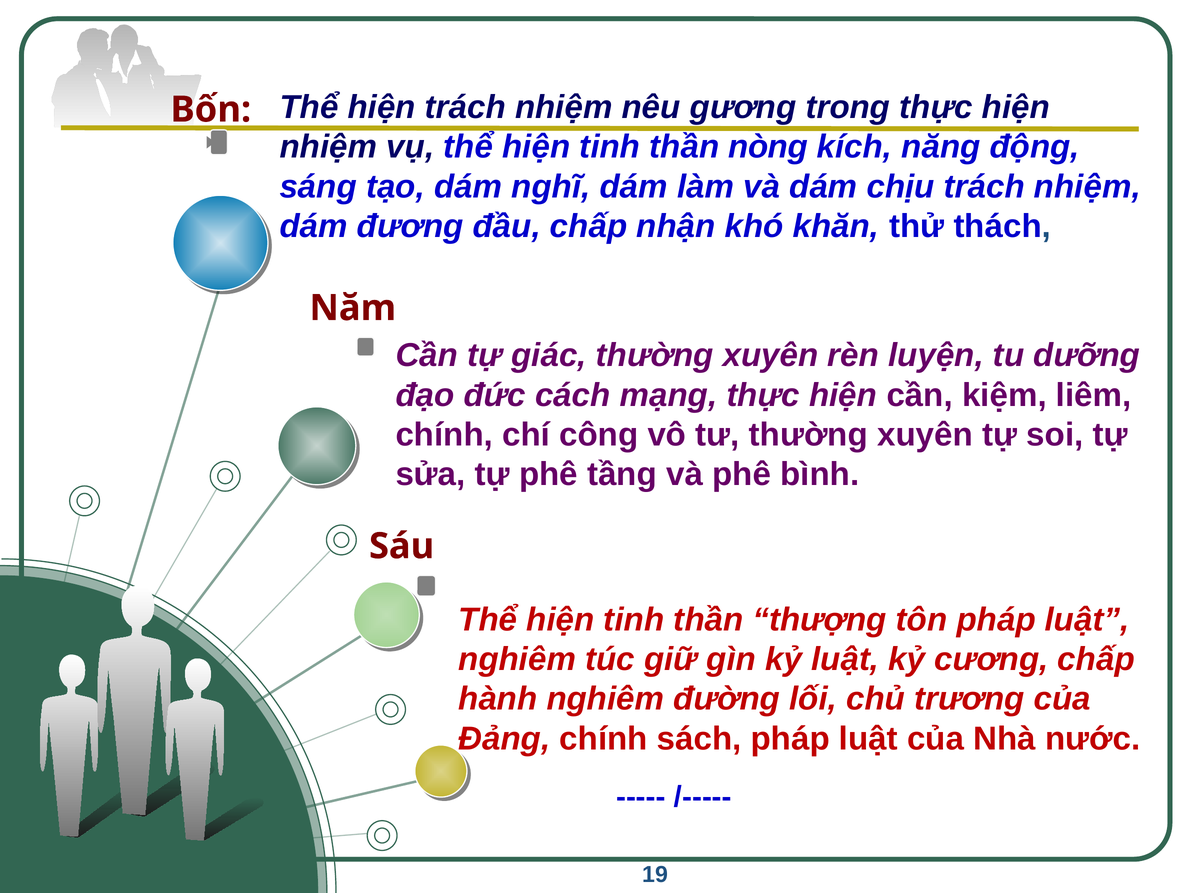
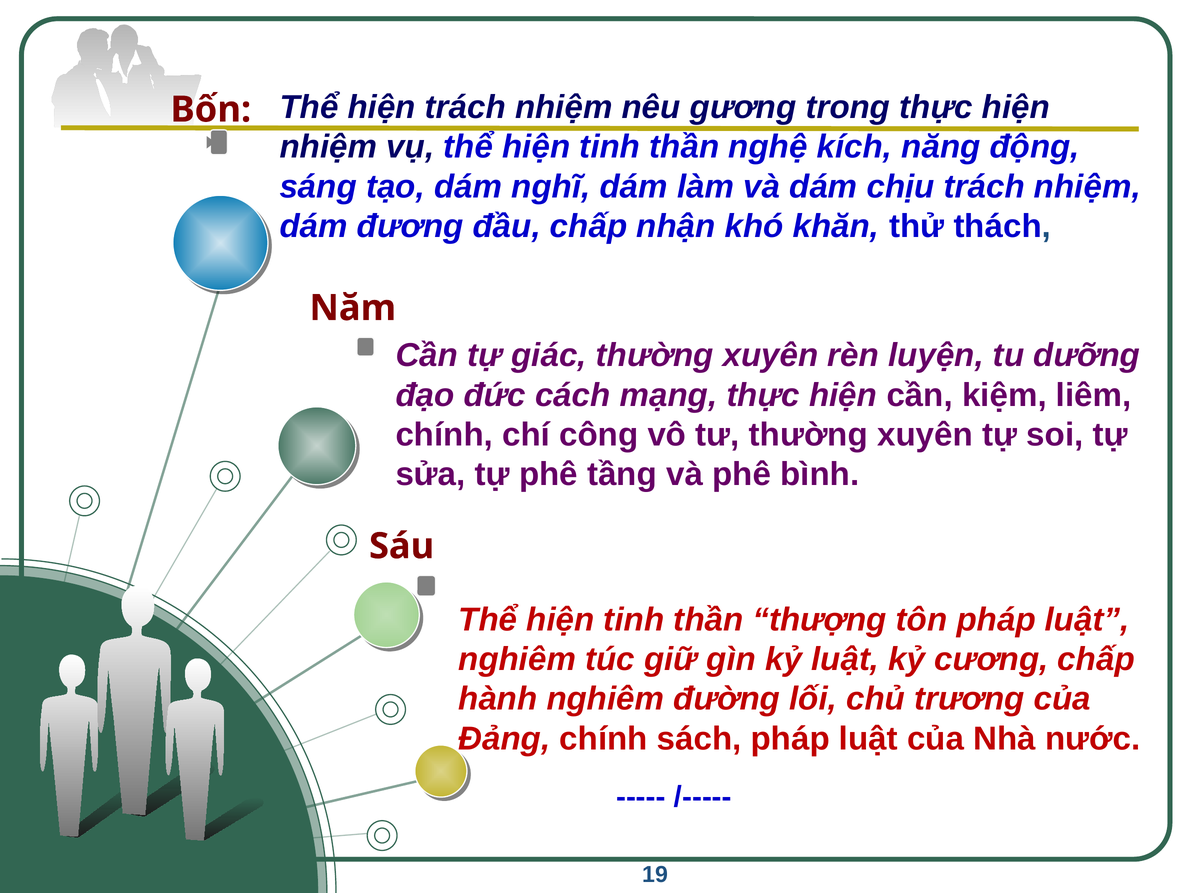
nòng: nòng -> nghệ
